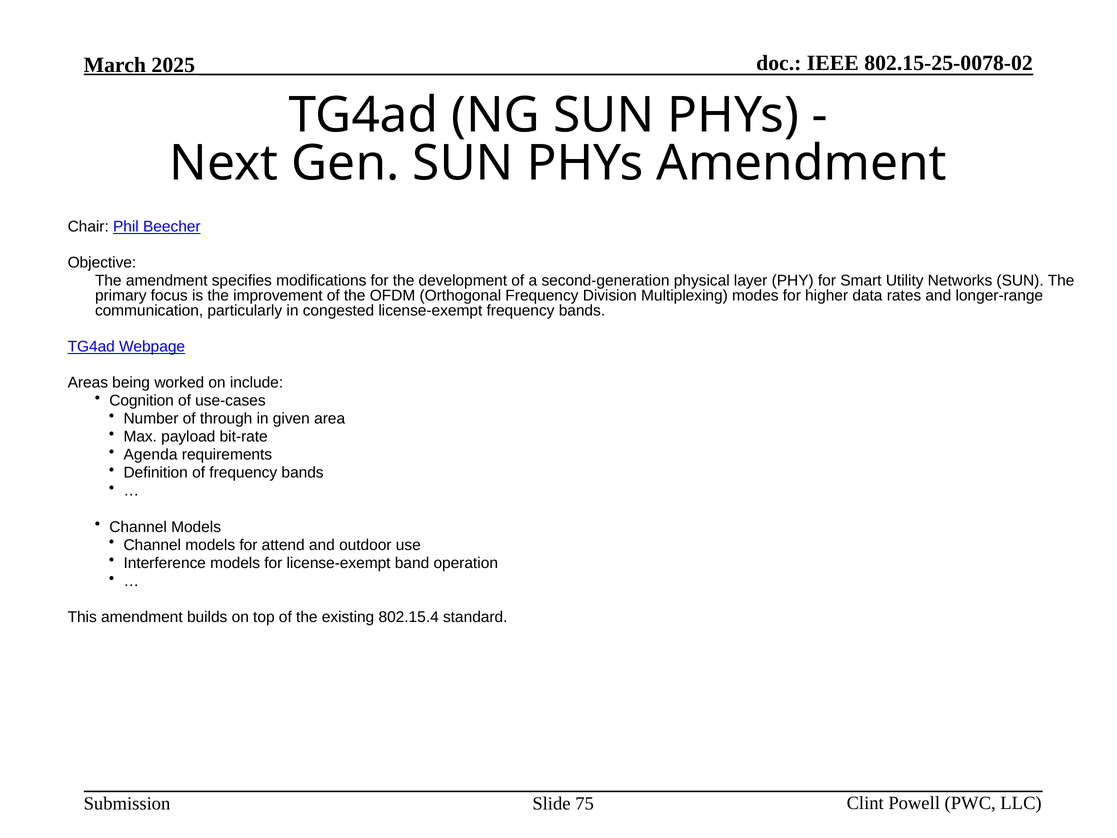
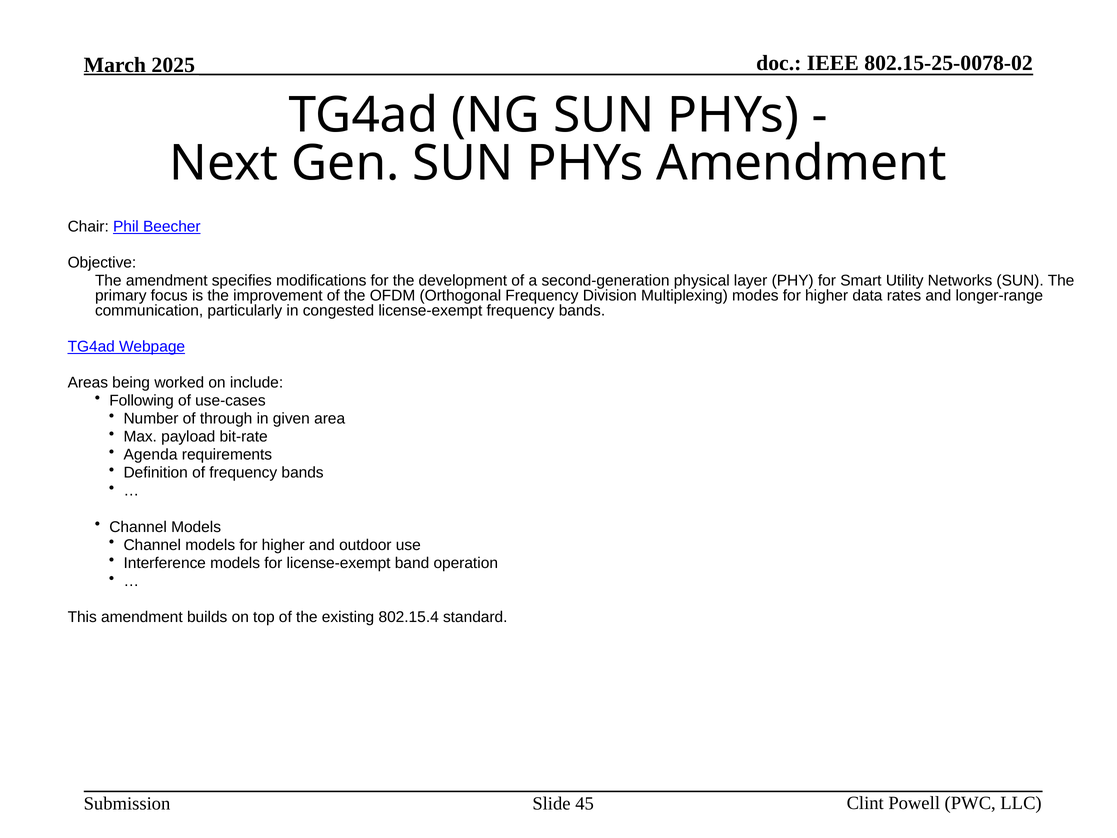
Cognition: Cognition -> Following
models for attend: attend -> higher
75: 75 -> 45
